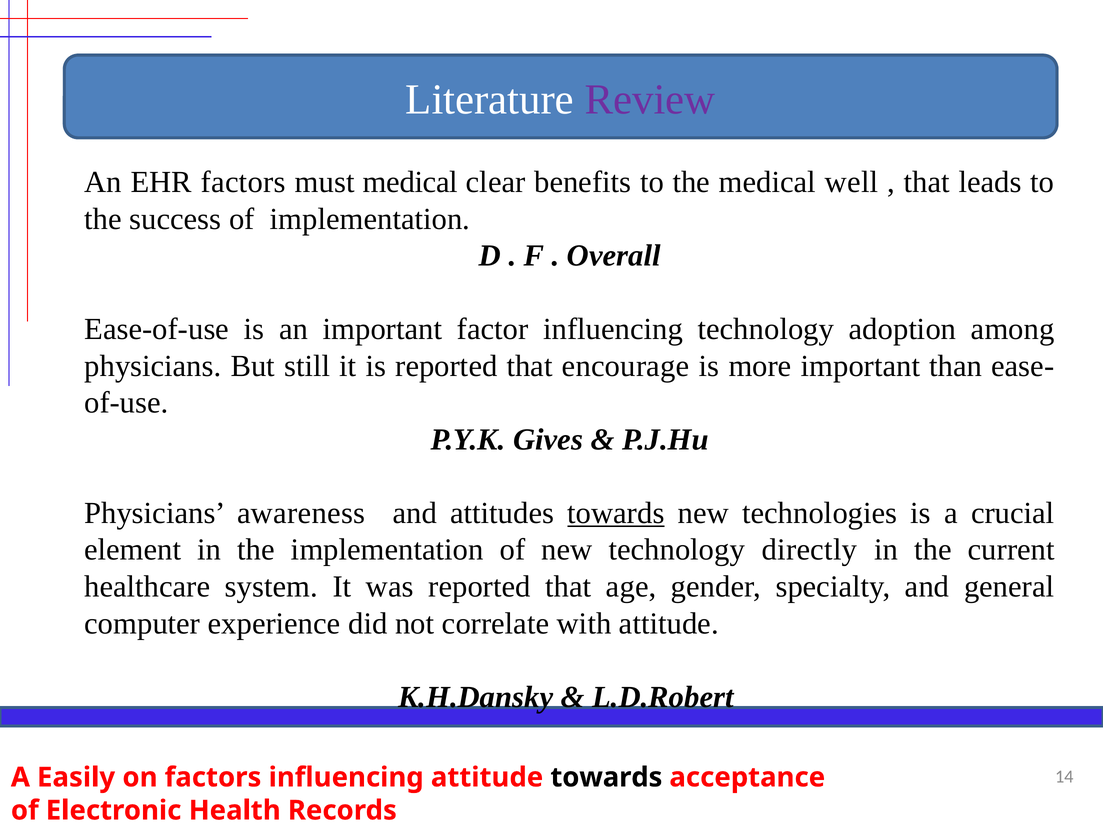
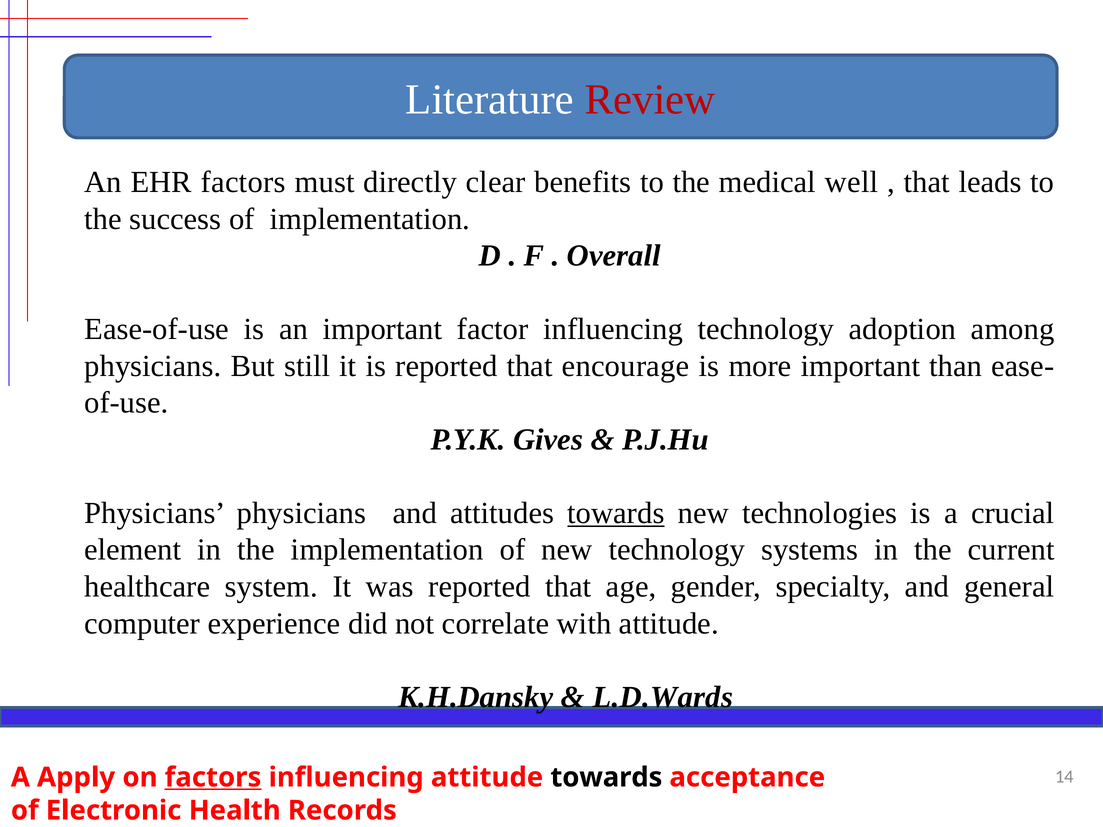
Review colour: purple -> red
must medical: medical -> directly
Physicians awareness: awareness -> physicians
directly: directly -> systems
L.D.Robert: L.D.Robert -> L.D.Wards
Easily: Easily -> Apply
factors at (213, 778) underline: none -> present
